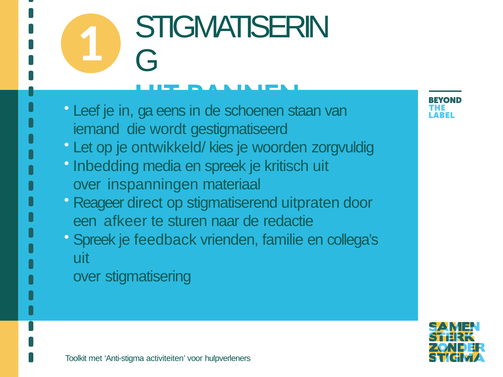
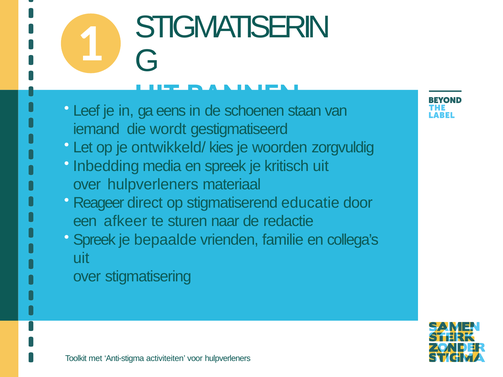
over inspanningen: inspanningen -> hulpverleners
uitpraten: uitpraten -> educatie
feedback: feedback -> bepaalde
